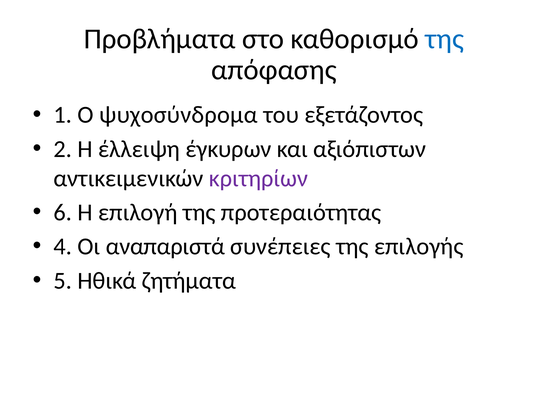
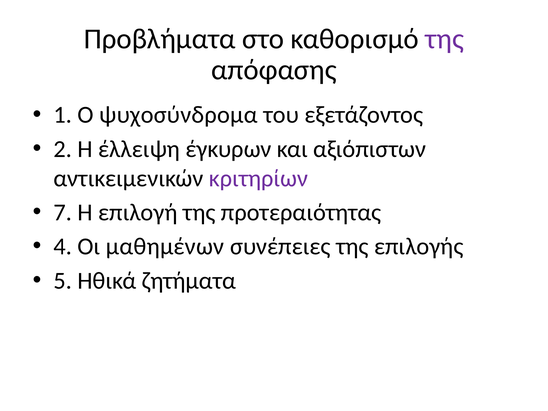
της at (445, 39) colour: blue -> purple
6: 6 -> 7
αναπαριστά: αναπαριστά -> μαθημένων
